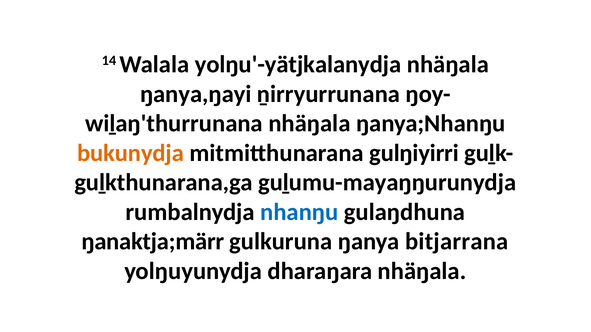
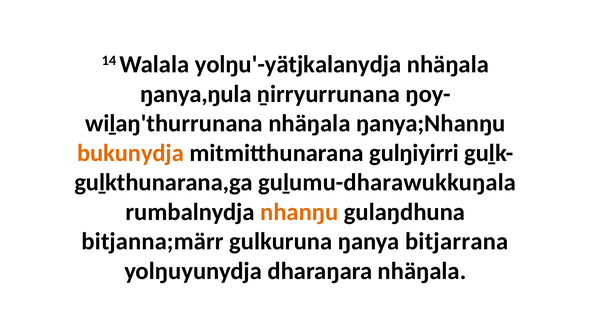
ŋanya,ŋayi: ŋanya,ŋayi -> ŋanya,ŋula
guḻumu-mayaŋŋurunydja: guḻumu-mayaŋŋurunydja -> guḻumu-dharawukkuŋala
nhanŋu colour: blue -> orange
ŋanaktja;märr: ŋanaktja;märr -> bitjanna;märr
